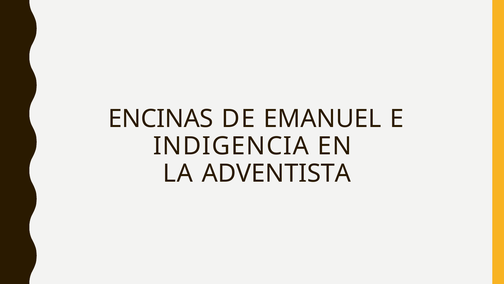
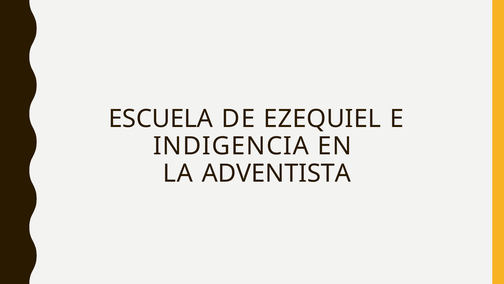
ENCINAS: ENCINAS -> ESCUELA
EMANUEL: EMANUEL -> EZEQUIEL
